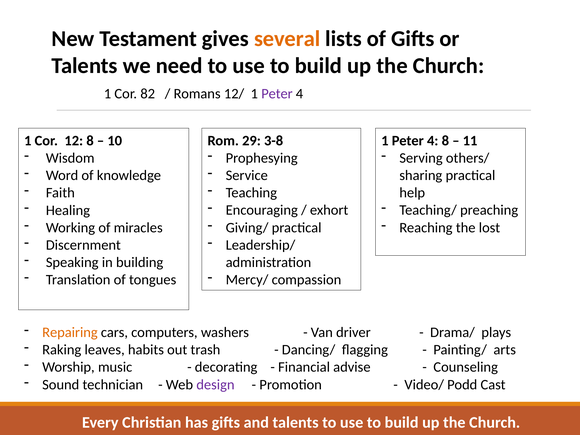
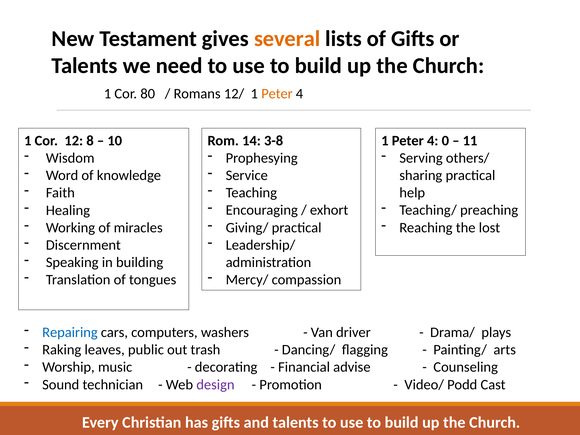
82: 82 -> 80
Peter at (277, 94) colour: purple -> orange
29: 29 -> 14
4 8: 8 -> 0
Repairing colour: orange -> blue
habits: habits -> public
